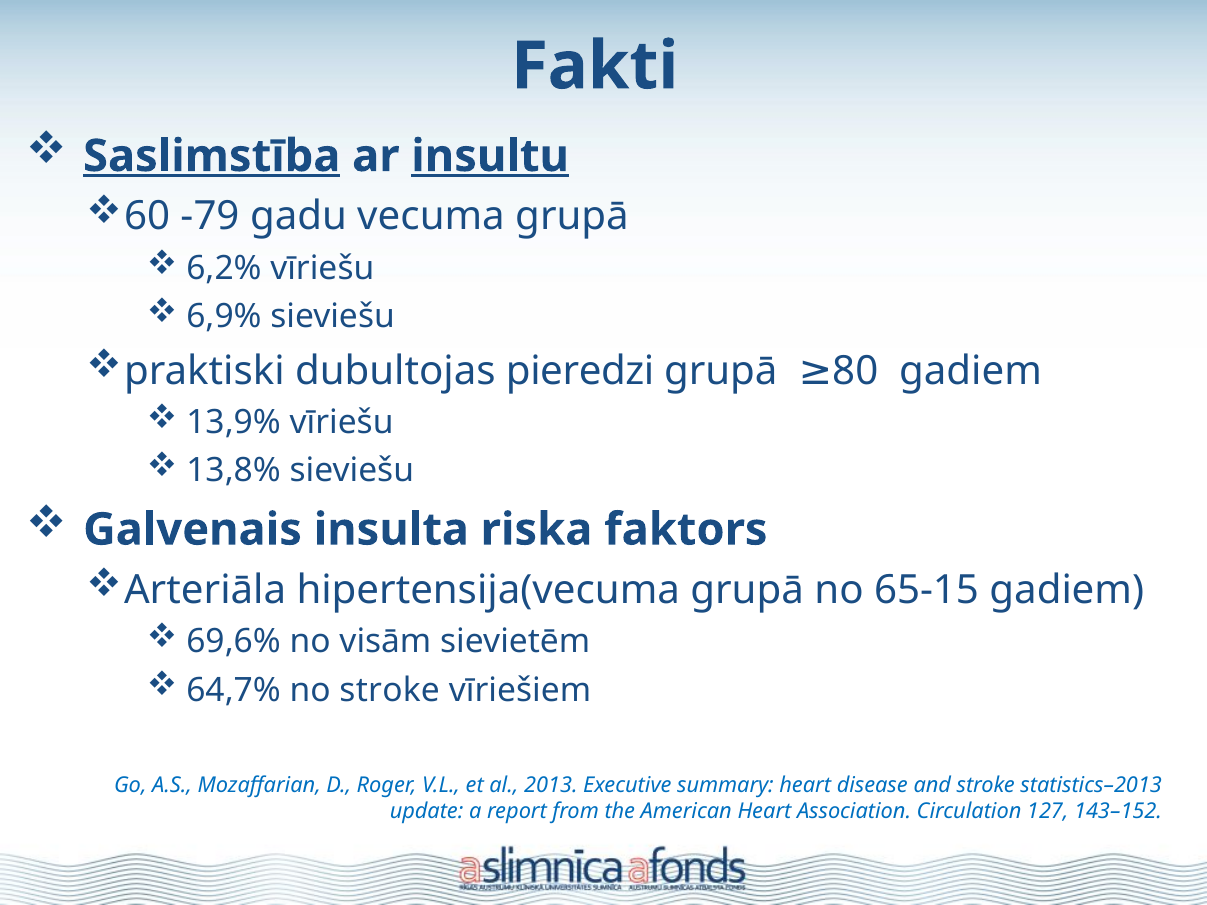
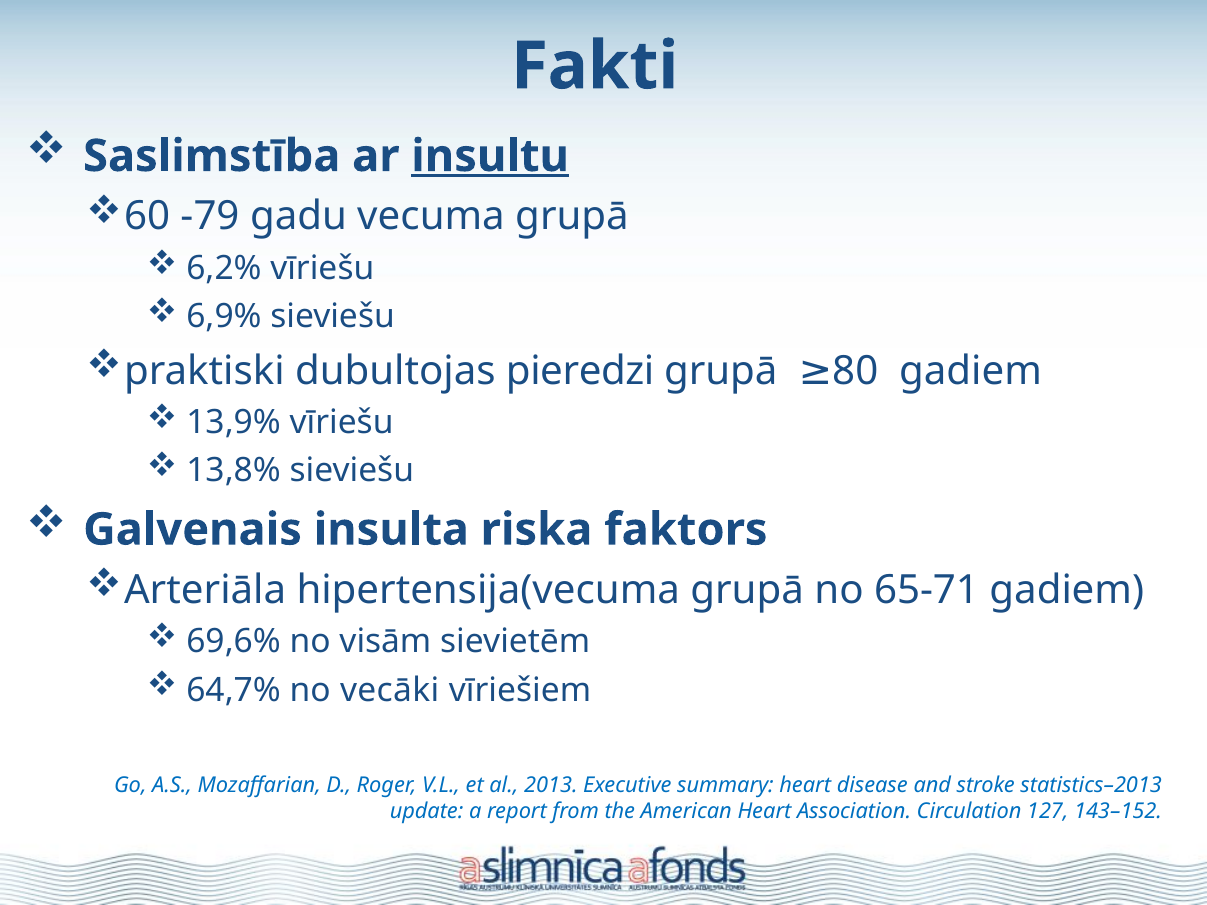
Saslimstība underline: present -> none
65-15: 65-15 -> 65-71
no stroke: stroke -> vecāki
